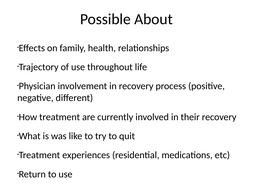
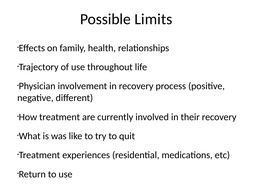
About: About -> Limits
